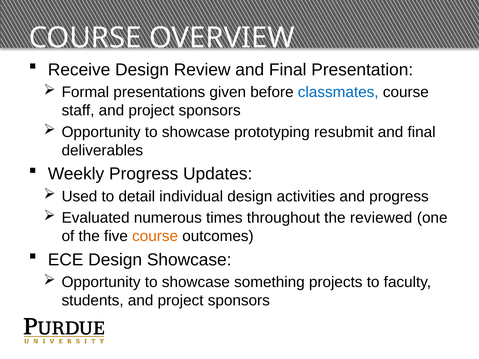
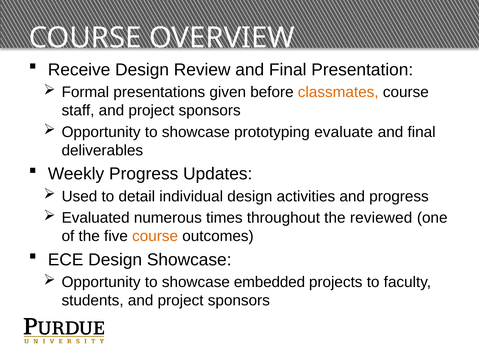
classmates colour: blue -> orange
resubmit: resubmit -> evaluate
something: something -> embedded
